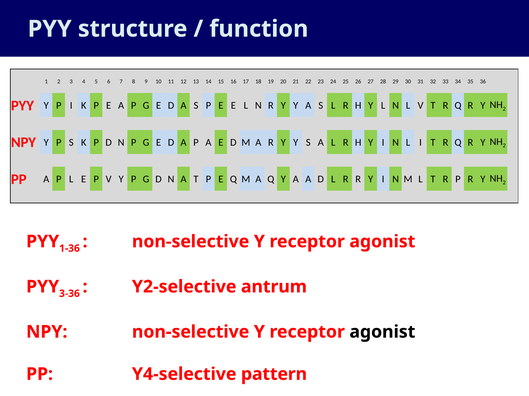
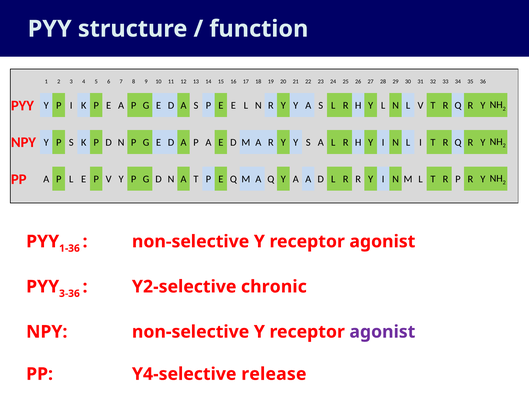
antrum: antrum -> chronic
agonist at (382, 332) colour: black -> purple
pattern: pattern -> release
